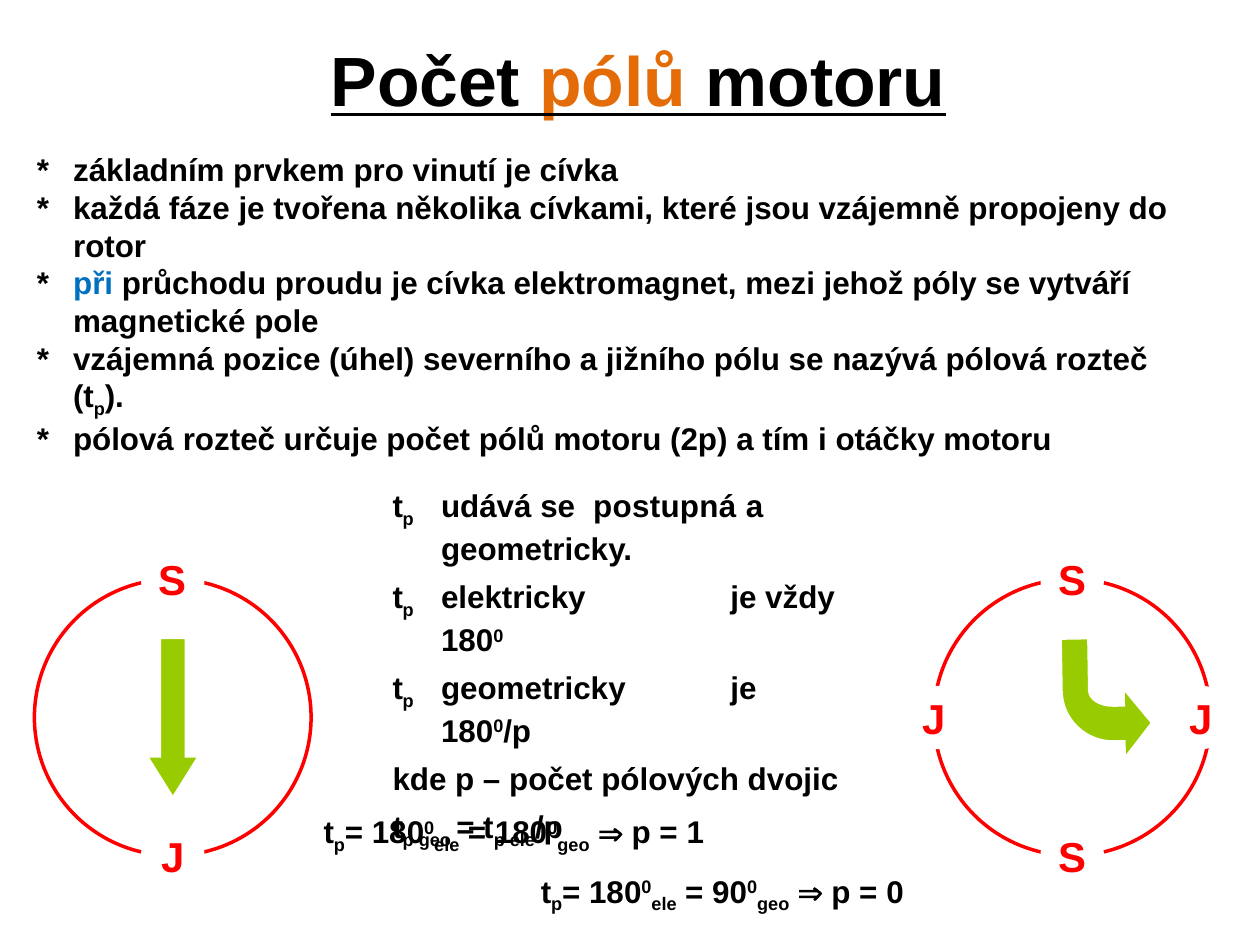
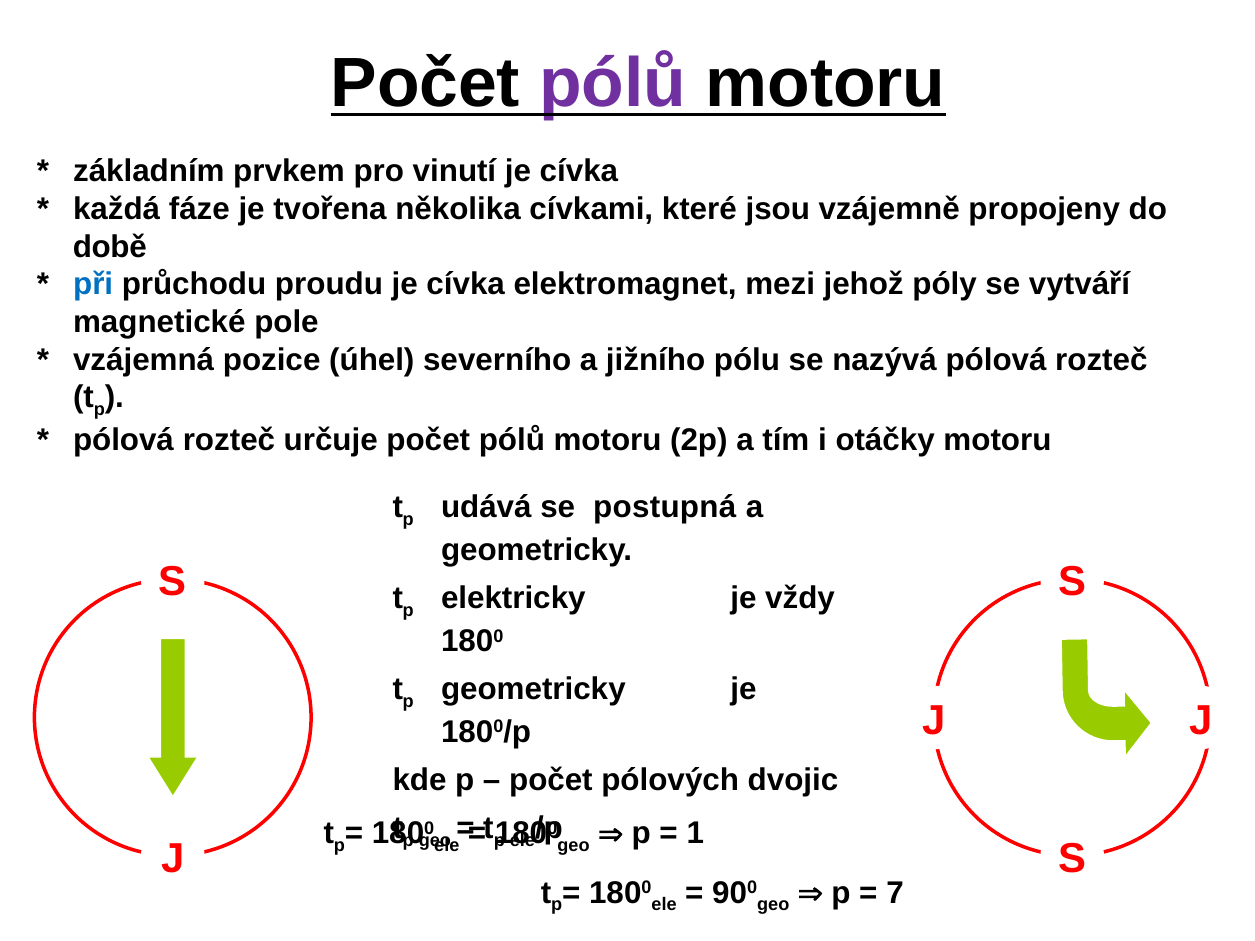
pólů at (613, 84) colour: orange -> purple
rotor: rotor -> době
0: 0 -> 7
